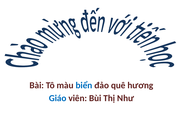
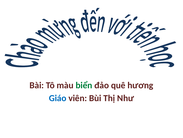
biển colour: blue -> green
